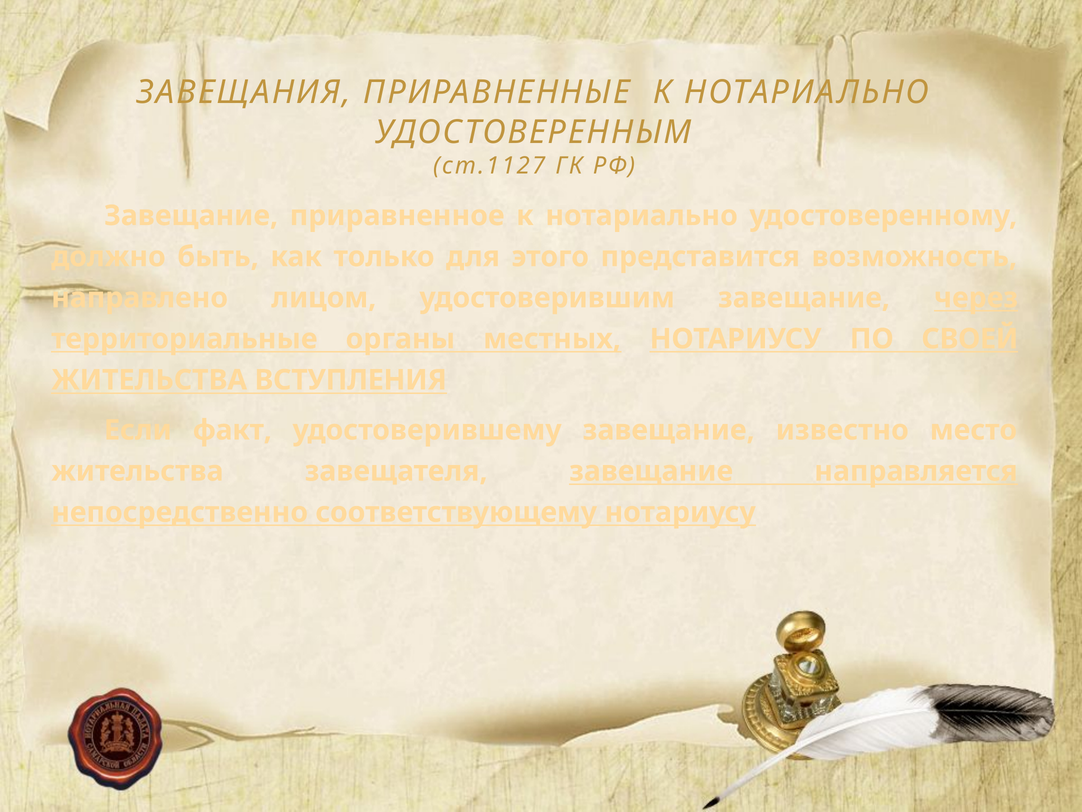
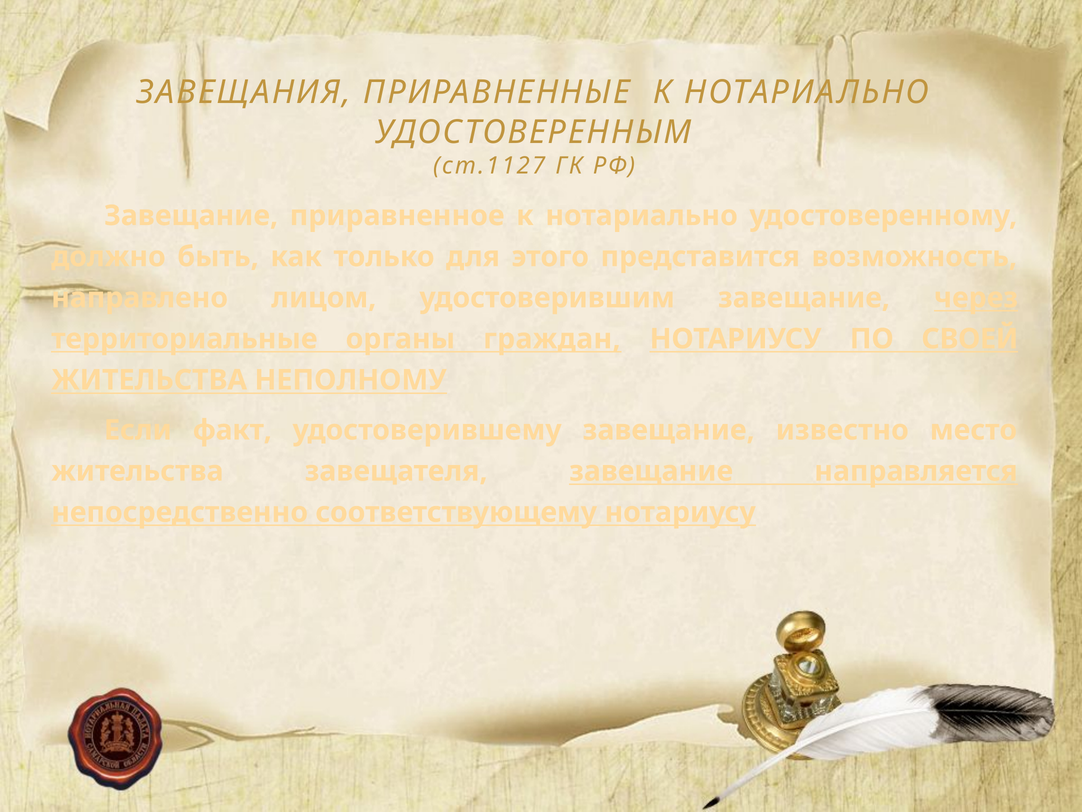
местных: местных -> граждан
ВСТУПЛЕНИЯ: ВСТУПЛЕНИЯ -> НЕПОЛНОМУ
